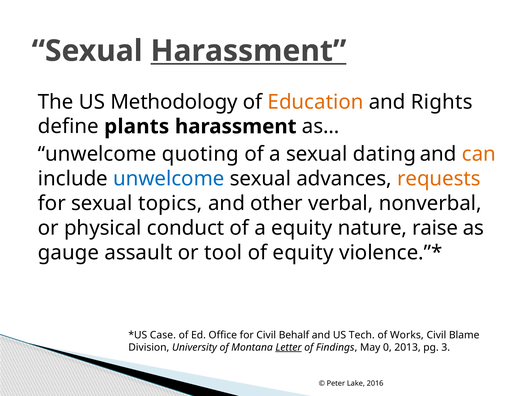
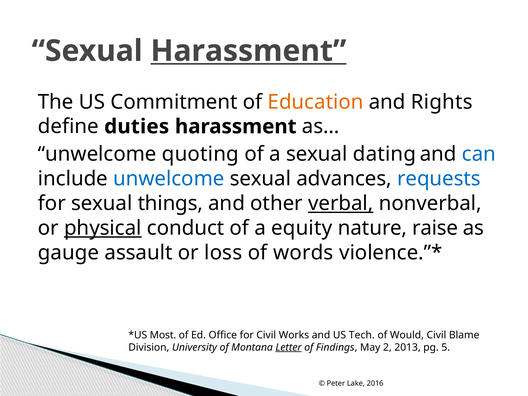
Methodology: Methodology -> Commitment
plants: plants -> duties
can colour: orange -> blue
requests colour: orange -> blue
topics: topics -> things
verbal underline: none -> present
physical underline: none -> present
tool: tool -> loss
of equity: equity -> words
Case: Case -> Most
Behalf: Behalf -> Works
Works: Works -> Would
0: 0 -> 2
3: 3 -> 5
